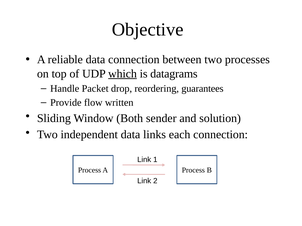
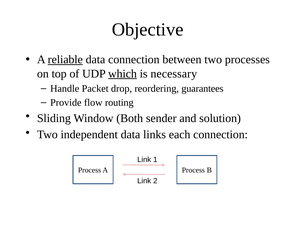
reliable underline: none -> present
datagrams: datagrams -> necessary
written: written -> routing
